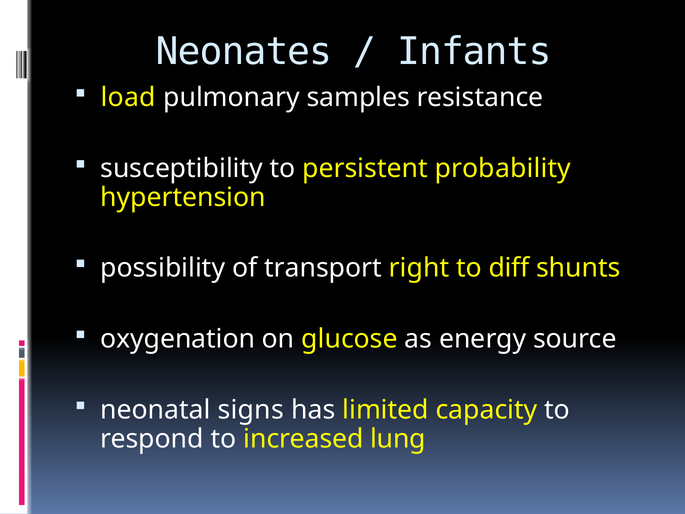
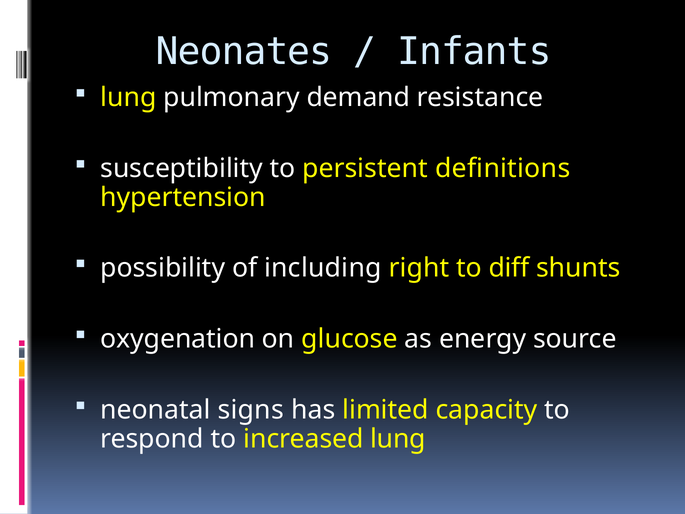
load at (128, 98): load -> lung
samples: samples -> demand
probability: probability -> definitions
transport: transport -> including
